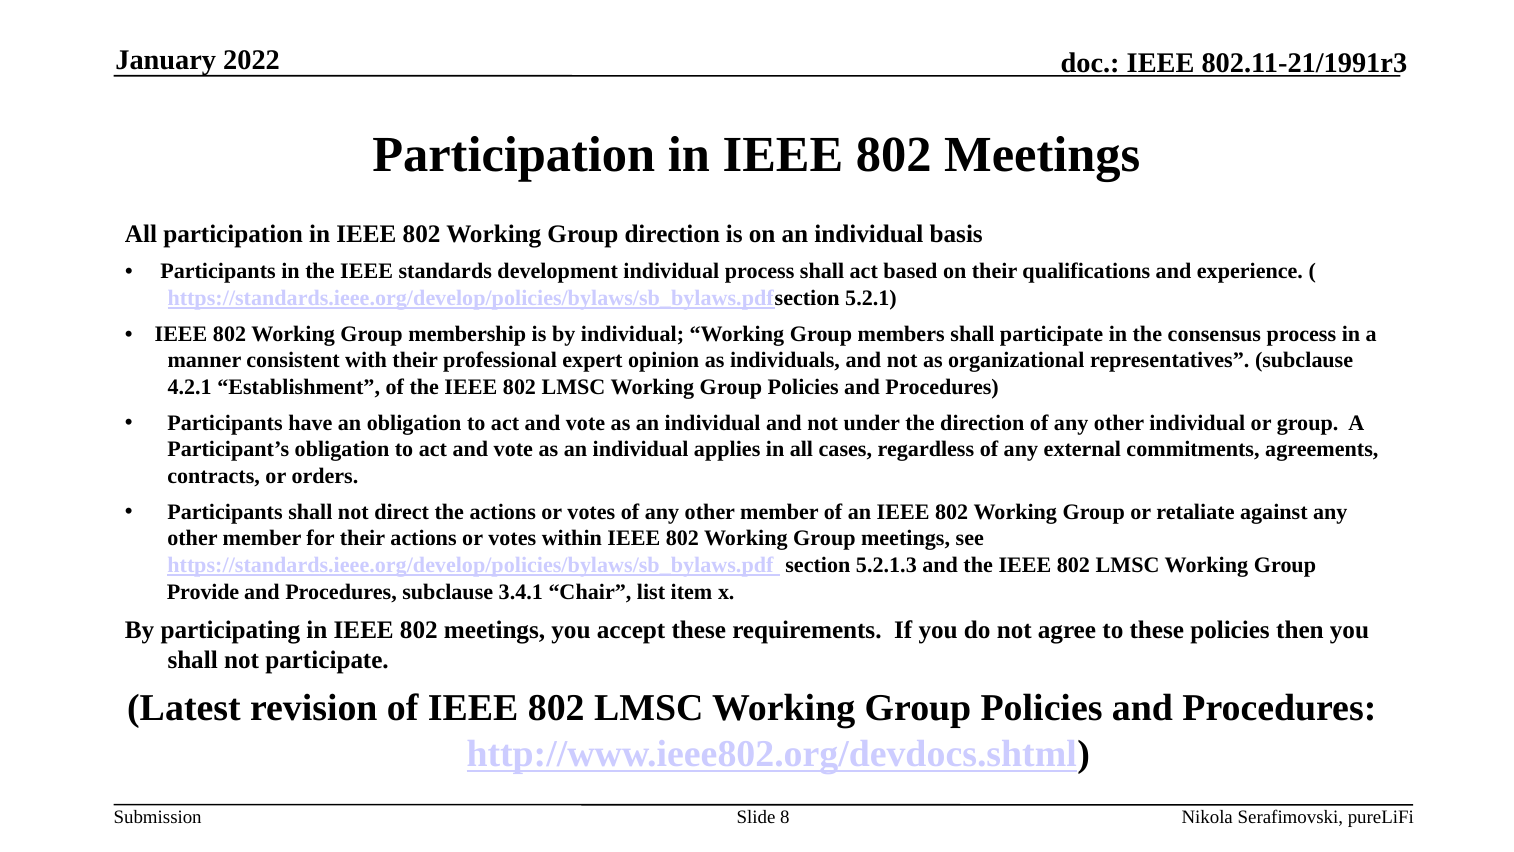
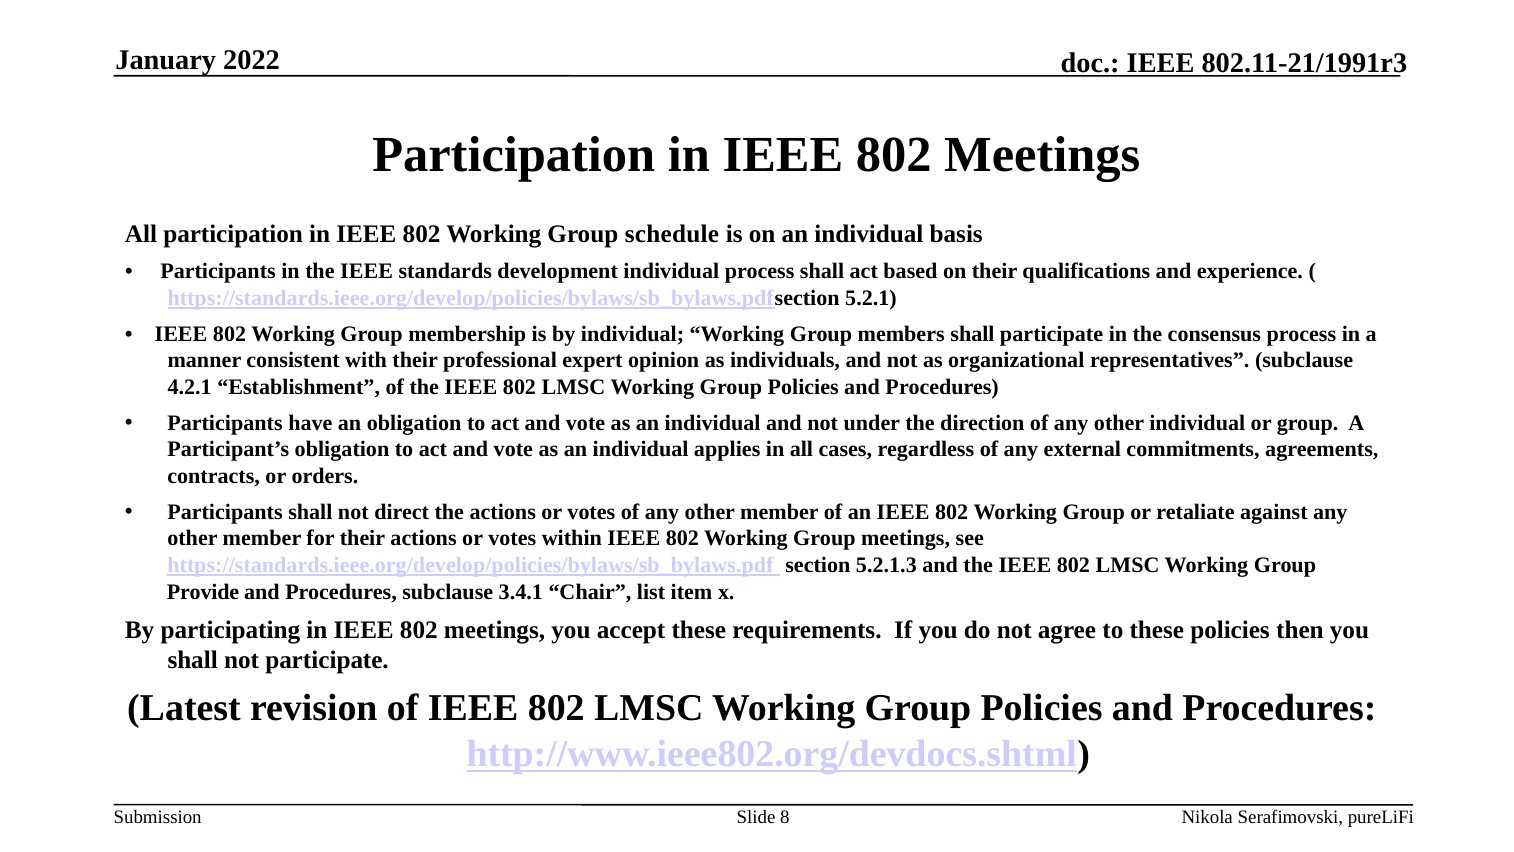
Group direction: direction -> schedule
